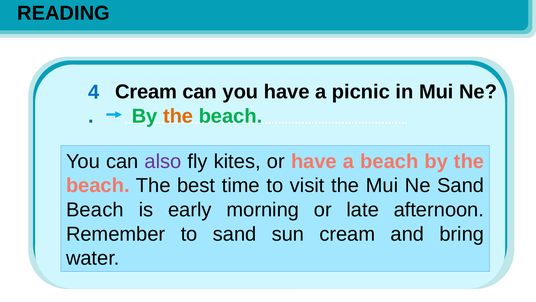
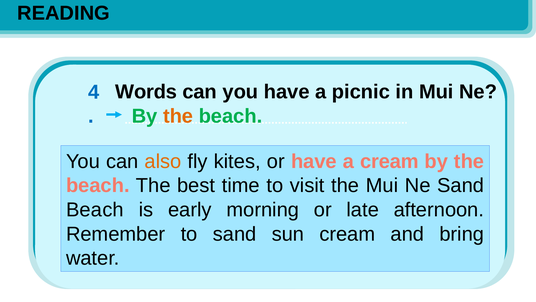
Cream at (146, 92): Cream -> Words
also colour: purple -> orange
a beach: beach -> cream
